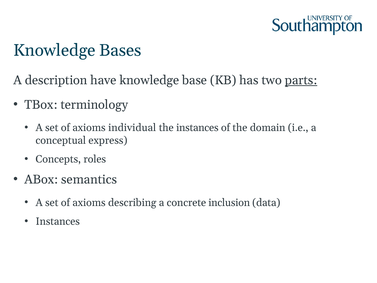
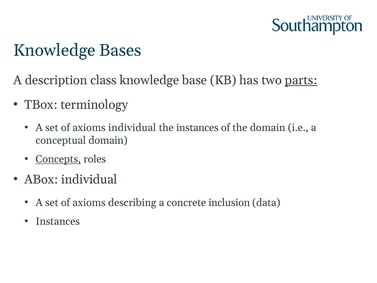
have: have -> class
conceptual express: express -> domain
Concepts underline: none -> present
ABox semantics: semantics -> individual
